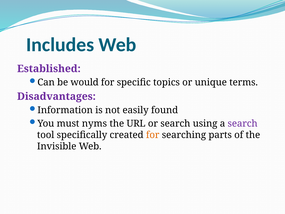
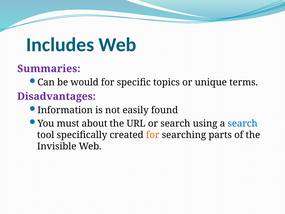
Established: Established -> Summaries
nyms: nyms -> about
search at (243, 123) colour: purple -> blue
